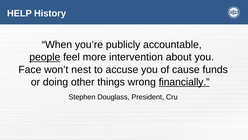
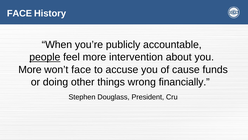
HELP at (19, 13): HELP -> FACE
Face at (30, 69): Face -> More
won’t nest: nest -> face
financially underline: present -> none
